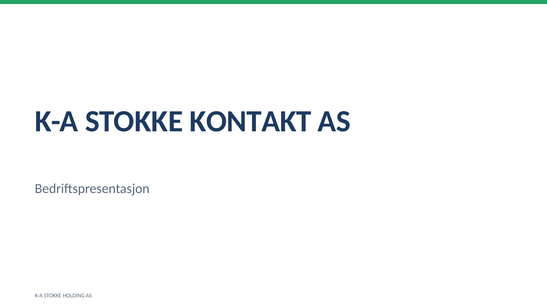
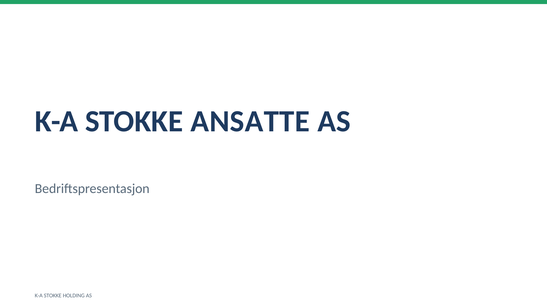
KONTAKT: KONTAKT -> ANSATTE
